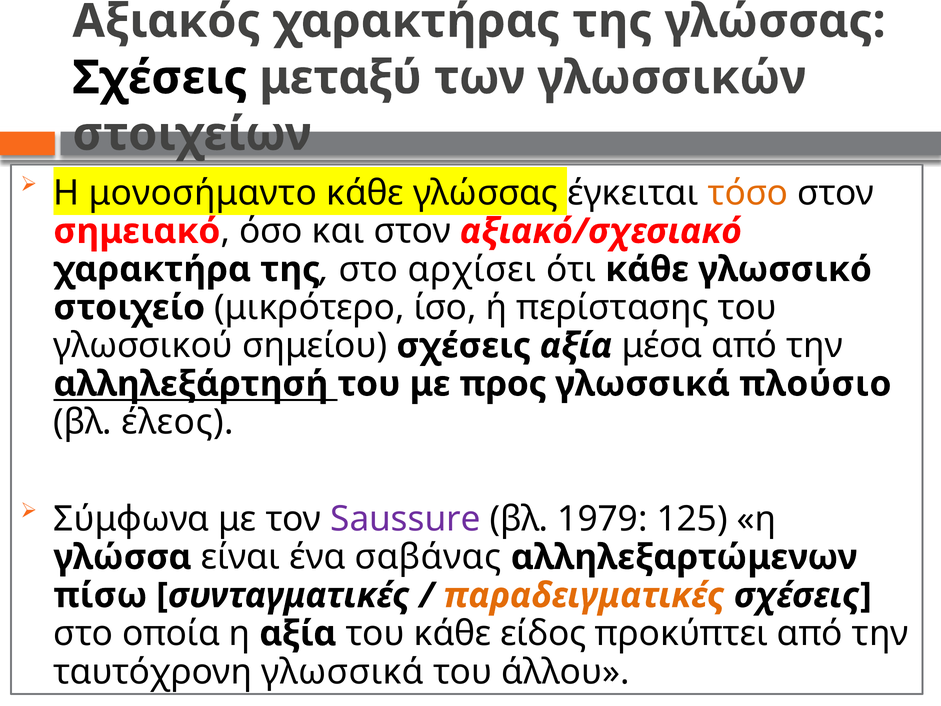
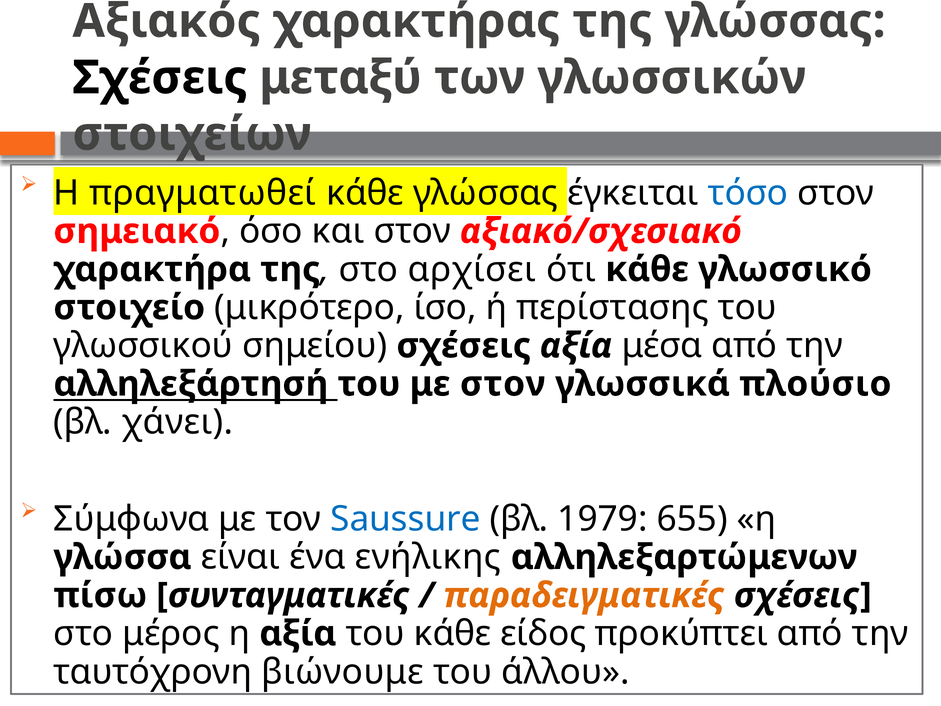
μονοσήμαντο: μονοσήμαντο -> πραγματωθεί
τόσο colour: orange -> blue
με προς: προς -> στον
έλεος: έλεος -> χάνει
Saussure colour: purple -> blue
125: 125 -> 655
σαβάνας: σαβάνας -> ενήλικης
οποία: οποία -> μέρος
ταυτόχρονη γλωσσικά: γλωσσικά -> βιώνουμε
